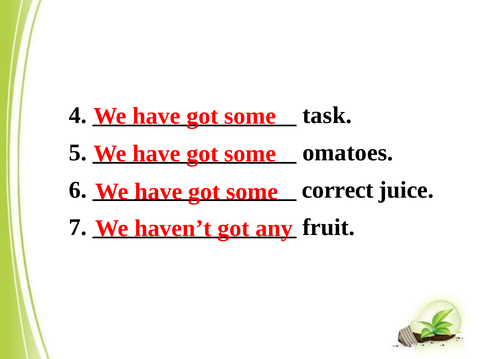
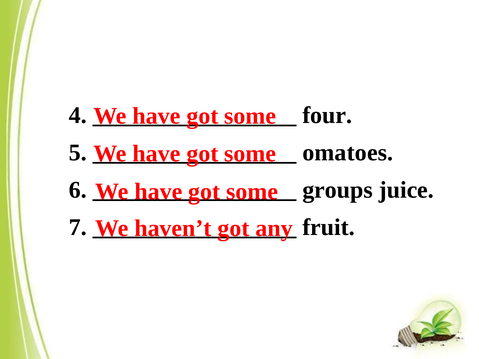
task: task -> four
correct: correct -> groups
